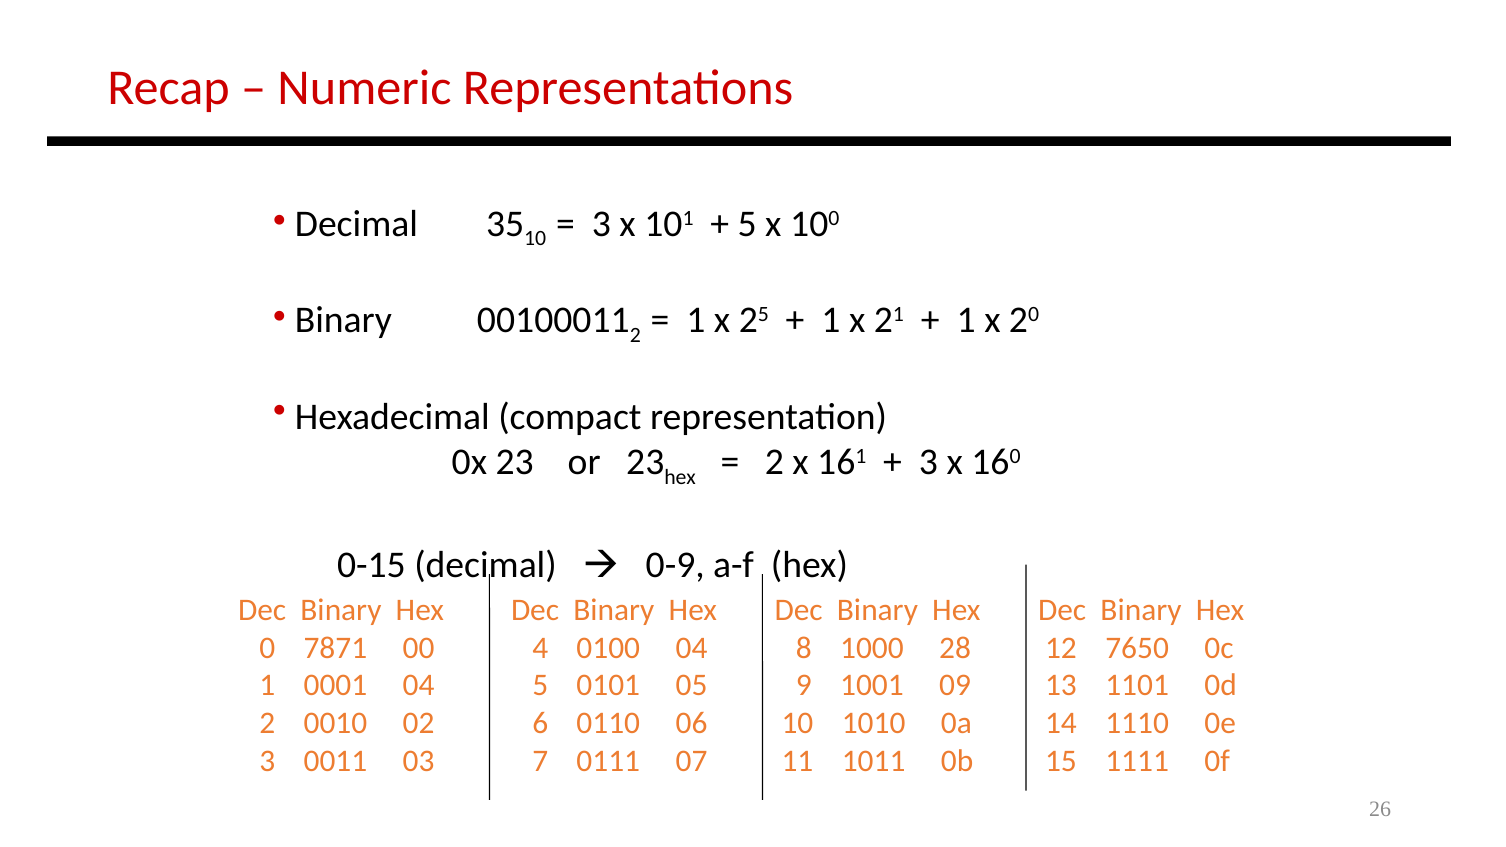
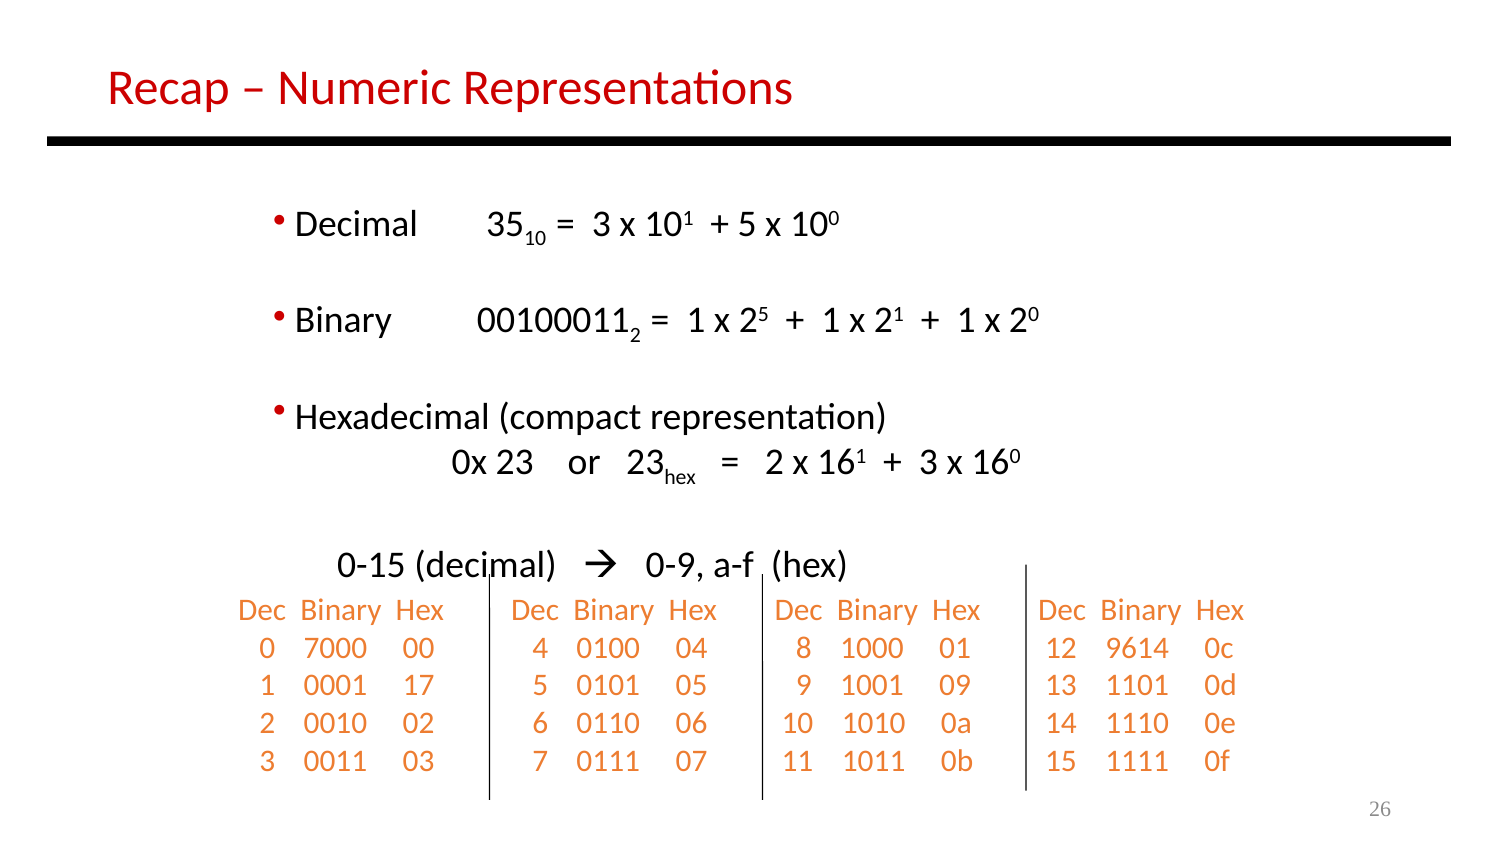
7871: 7871 -> 7000
28: 28 -> 01
7650: 7650 -> 9614
0001 04: 04 -> 17
